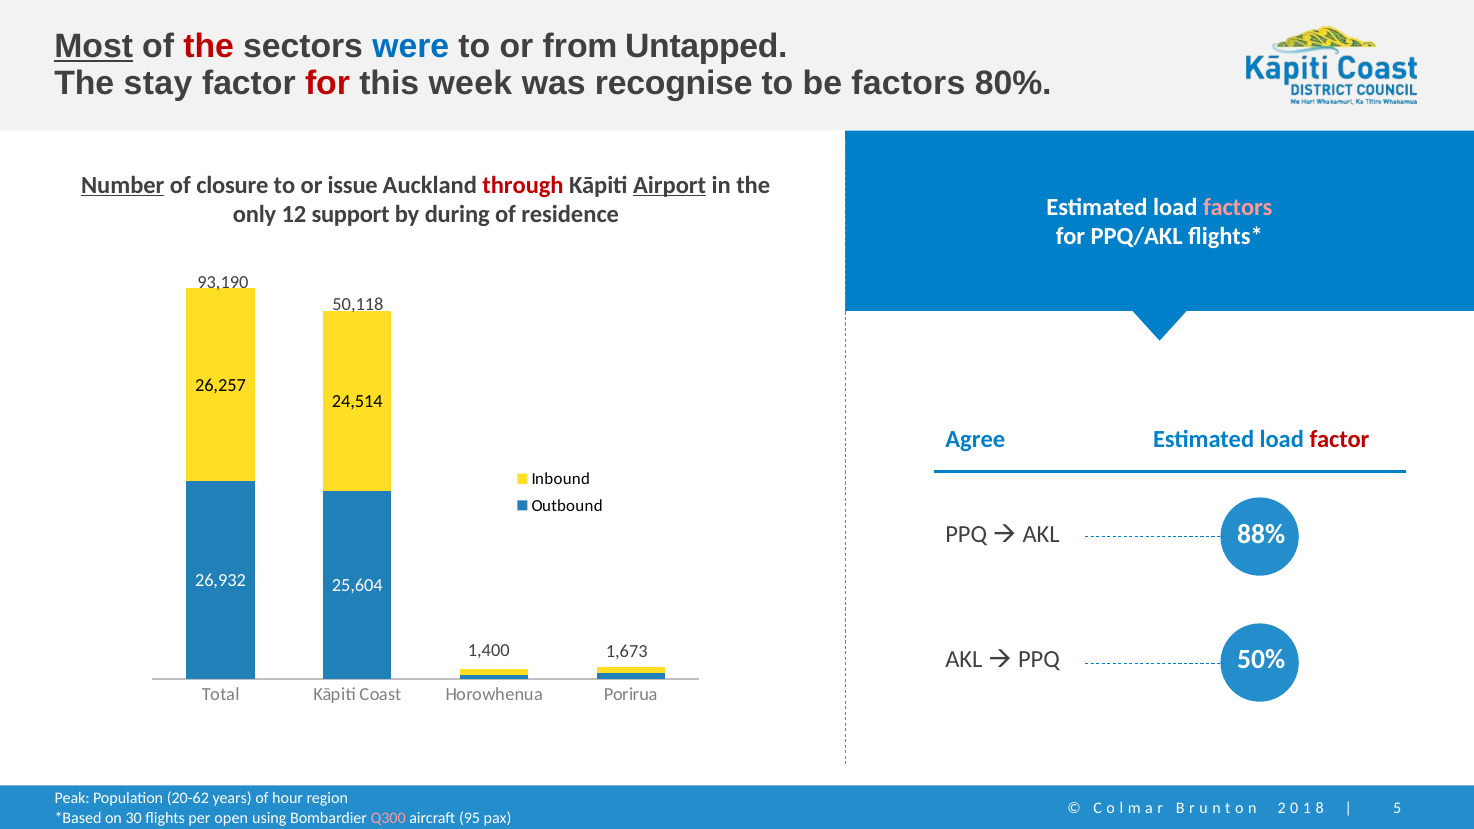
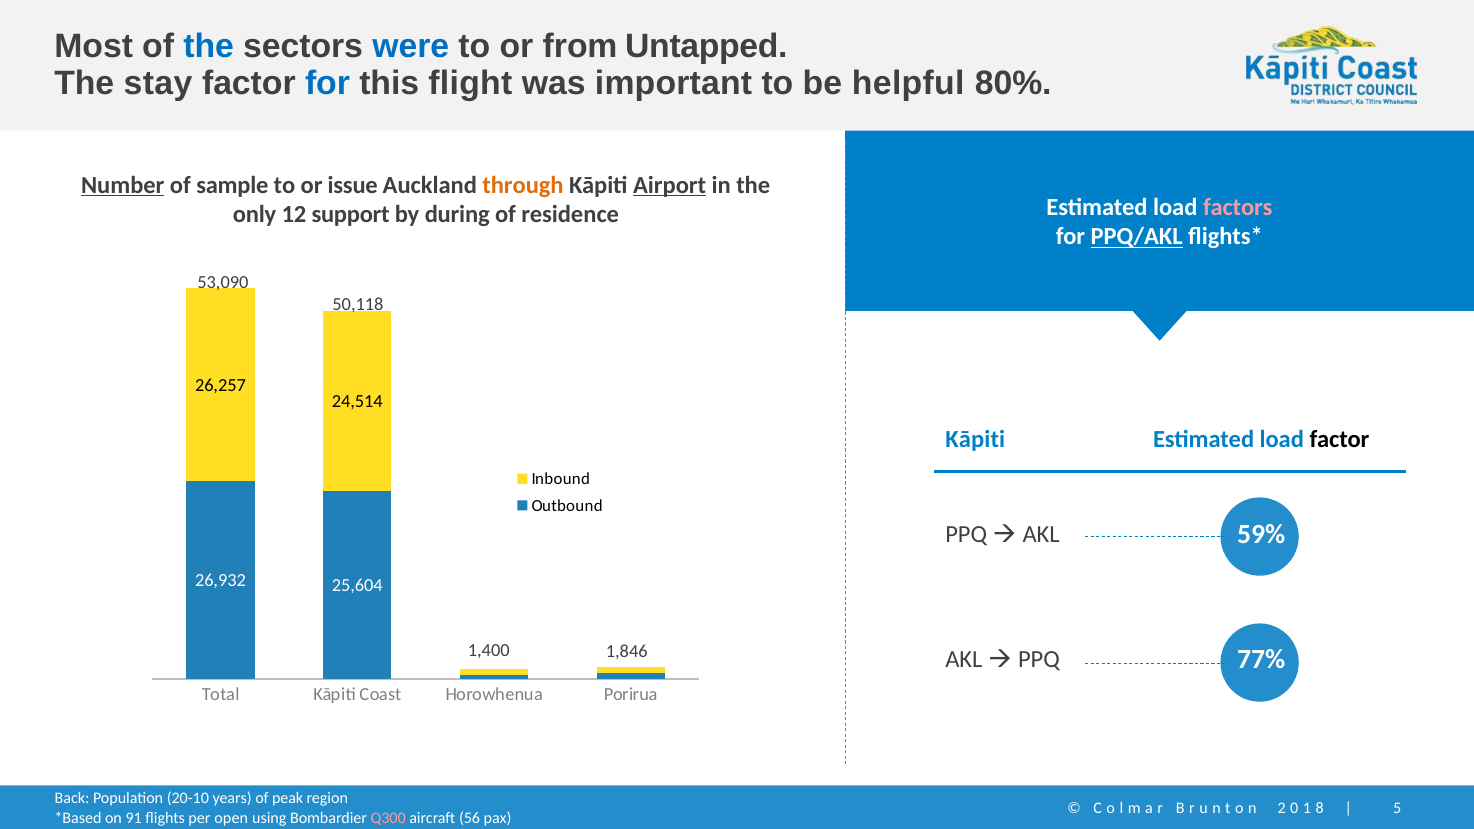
Most underline: present -> none
the at (209, 47) colour: red -> blue
for at (327, 83) colour: red -> blue
week: week -> flight
recognise: recognise -> important
be factors: factors -> helpful
closure: closure -> sample
through colour: red -> orange
PPQ/AKL underline: none -> present
93,190: 93,190 -> 53,090
Agree at (975, 439): Agree -> Kāpiti
factor at (1339, 439) colour: red -> black
88%: 88% -> 59%
1,673: 1,673 -> 1,846
50%: 50% -> 77%
Peak: Peak -> Back
20-62: 20-62 -> 20-10
hour: hour -> peak
30: 30 -> 91
95: 95 -> 56
